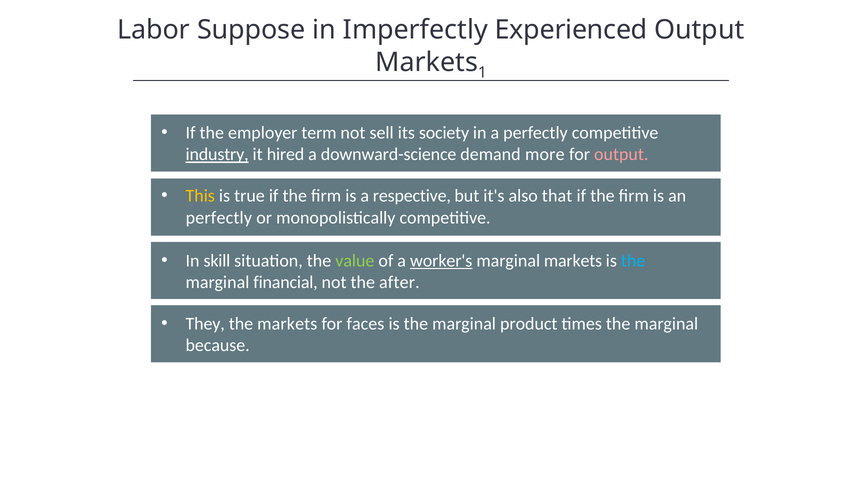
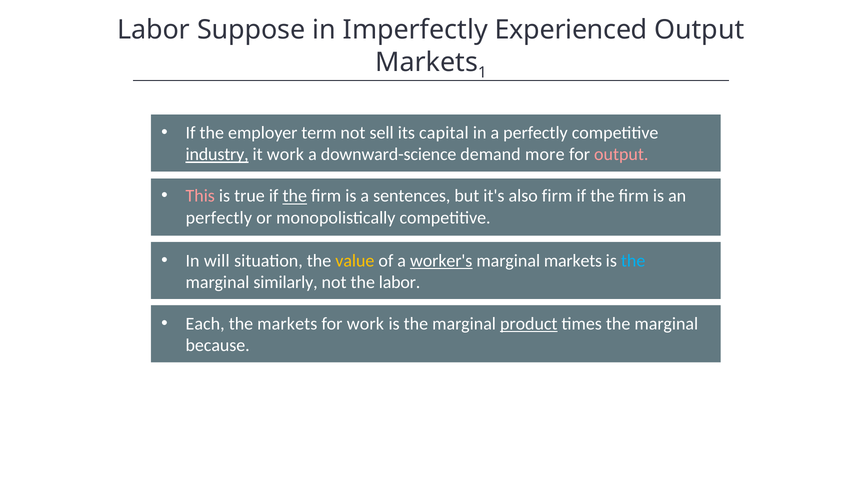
society: society -> capital
it hired: hired -> work
This colour: yellow -> pink
the at (295, 196) underline: none -> present
respective: respective -> sentences
also that: that -> firm
skill: skill -> will
value colour: light green -> yellow
financial: financial -> similarly
the after: after -> labor
They: They -> Each
for faces: faces -> work
product underline: none -> present
